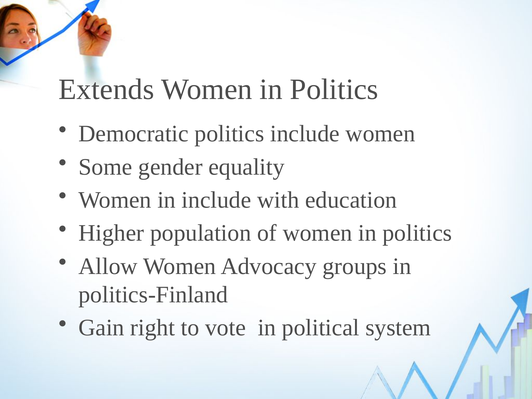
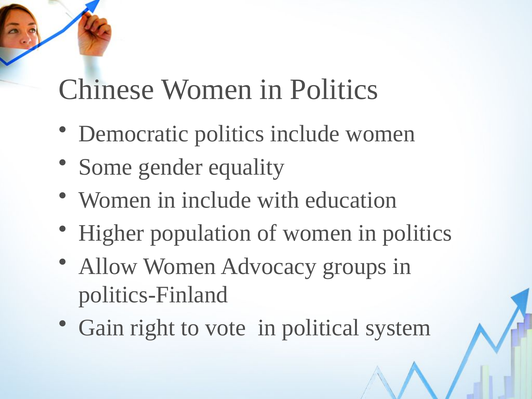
Extends: Extends -> Chinese
